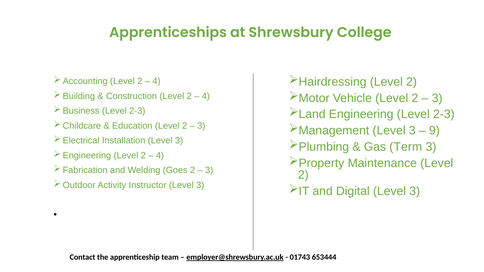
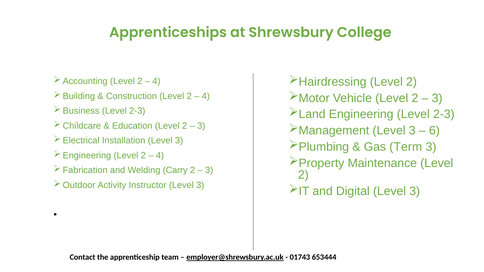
9: 9 -> 6
Goes: Goes -> Carry
